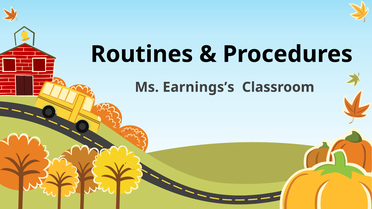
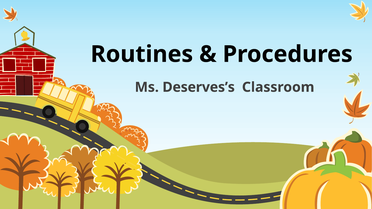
Earnings’s: Earnings’s -> Deserves’s
